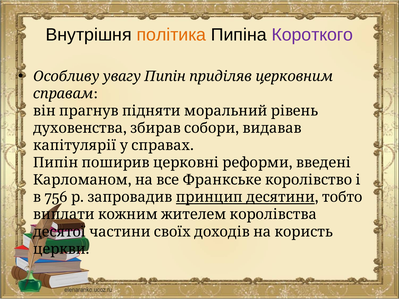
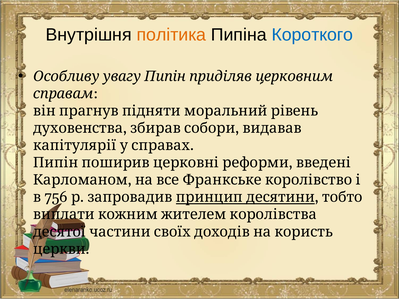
Короткого colour: purple -> blue
